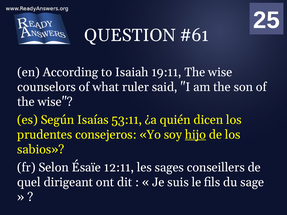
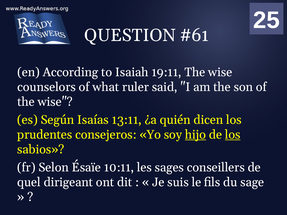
53:11: 53:11 -> 13:11
los at (233, 135) underline: none -> present
12:11: 12:11 -> 10:11
